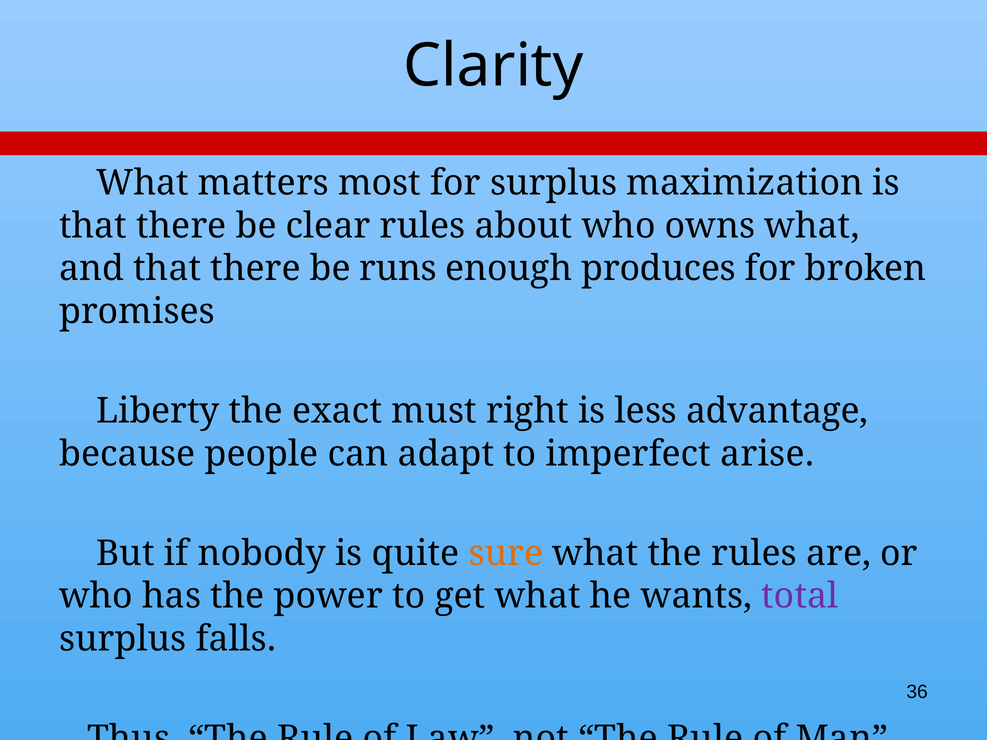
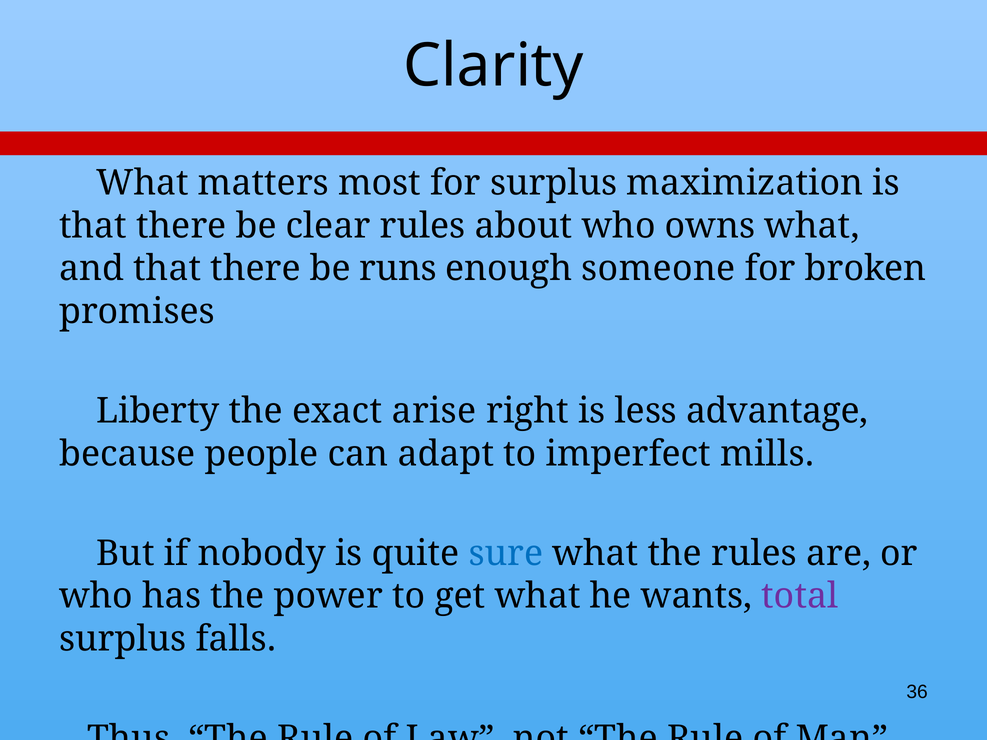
produces: produces -> someone
must: must -> arise
arise: arise -> mills
sure colour: orange -> blue
